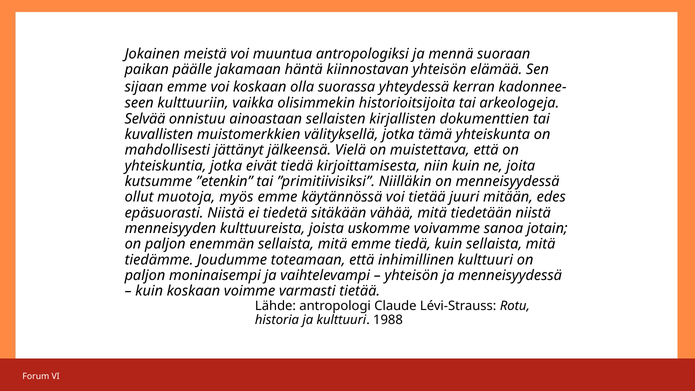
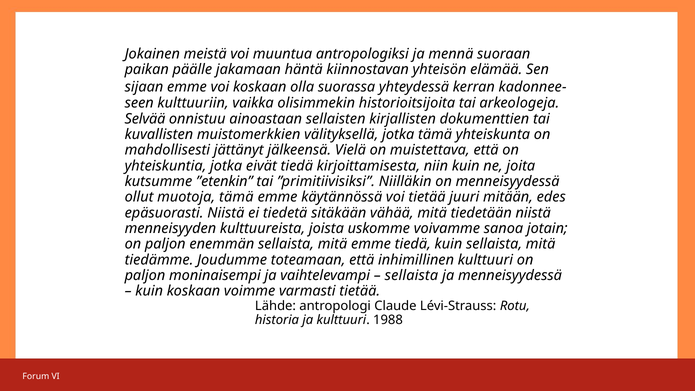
muotoja myös: myös -> tämä
yhteisön at (411, 275): yhteisön -> sellaista
